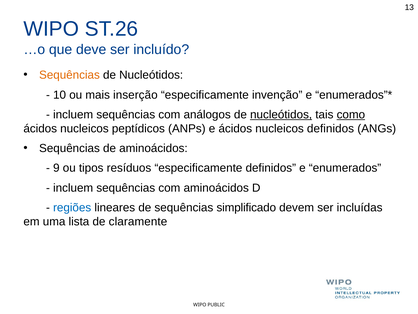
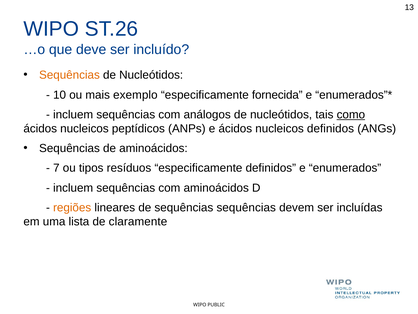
inserção: inserção -> exemplo
invenção: invenção -> fornecida
nucleótidos at (281, 114) underline: present -> none
9: 9 -> 7
regiões colour: blue -> orange
sequências simplificado: simplificado -> sequências
